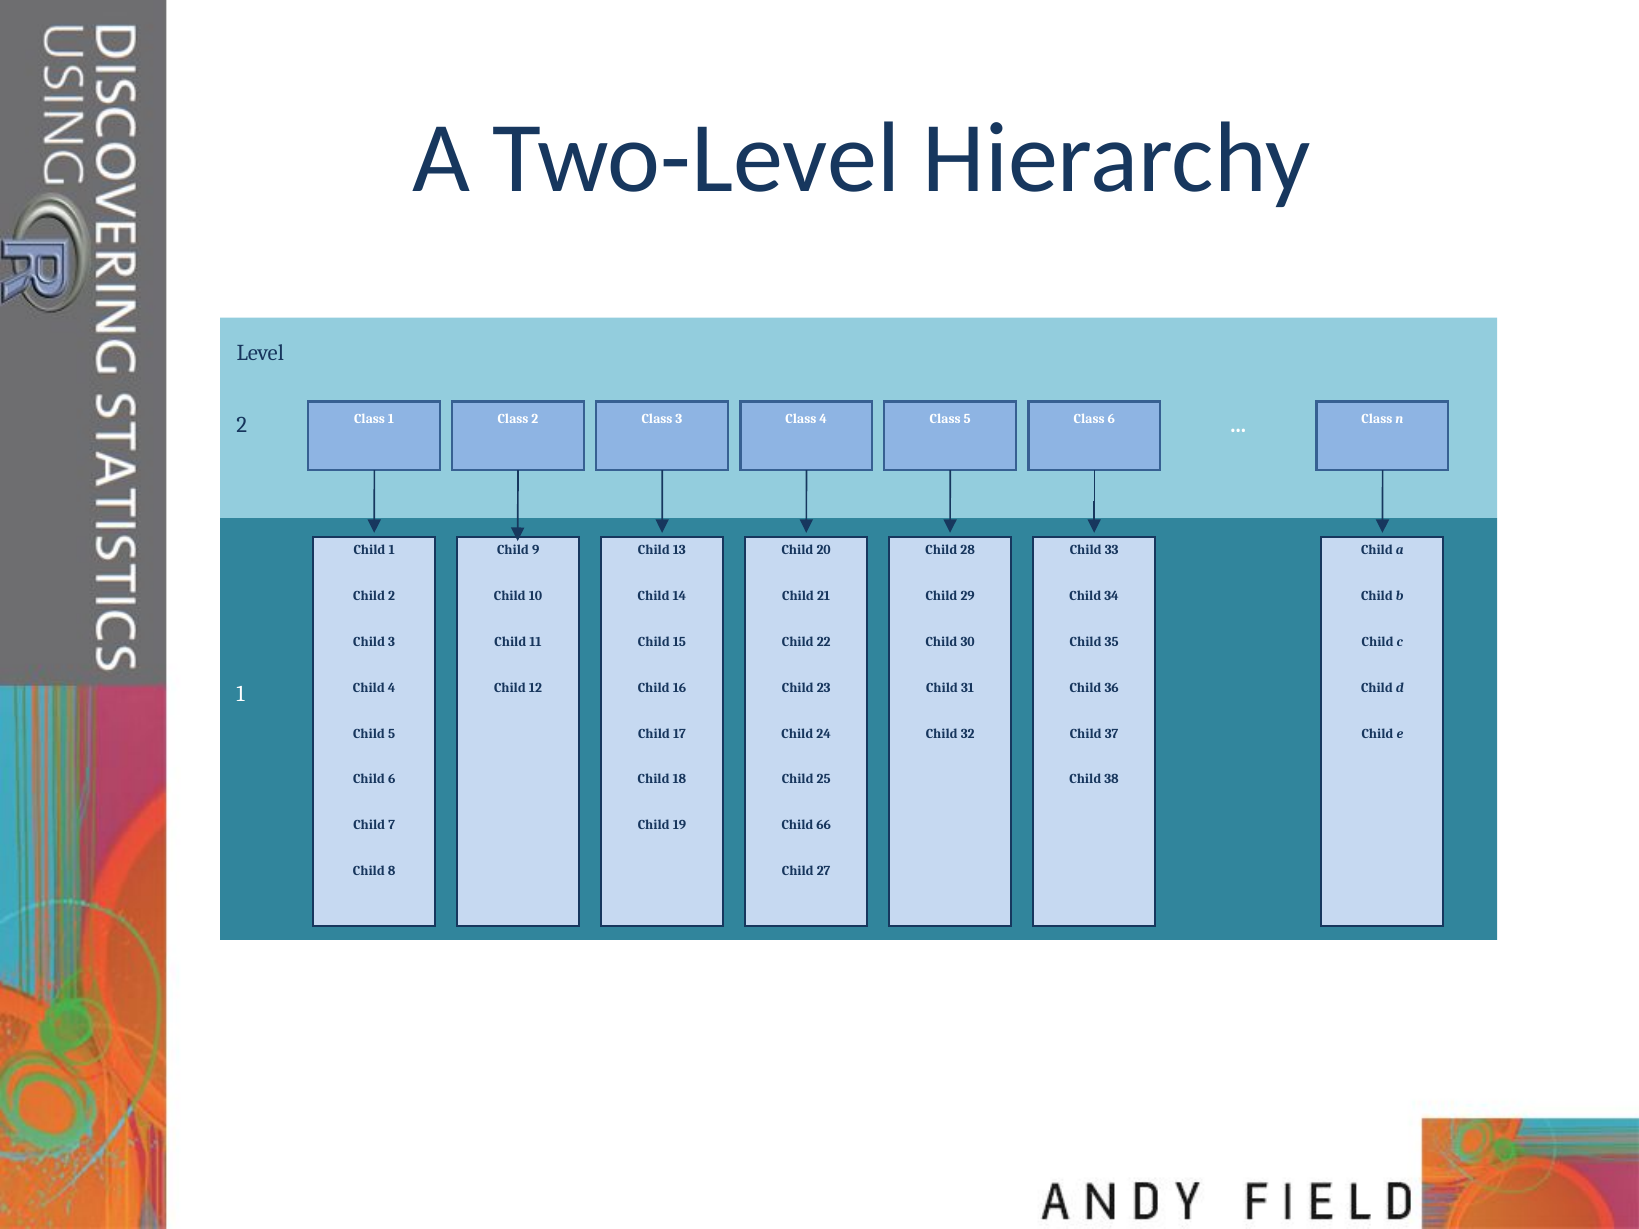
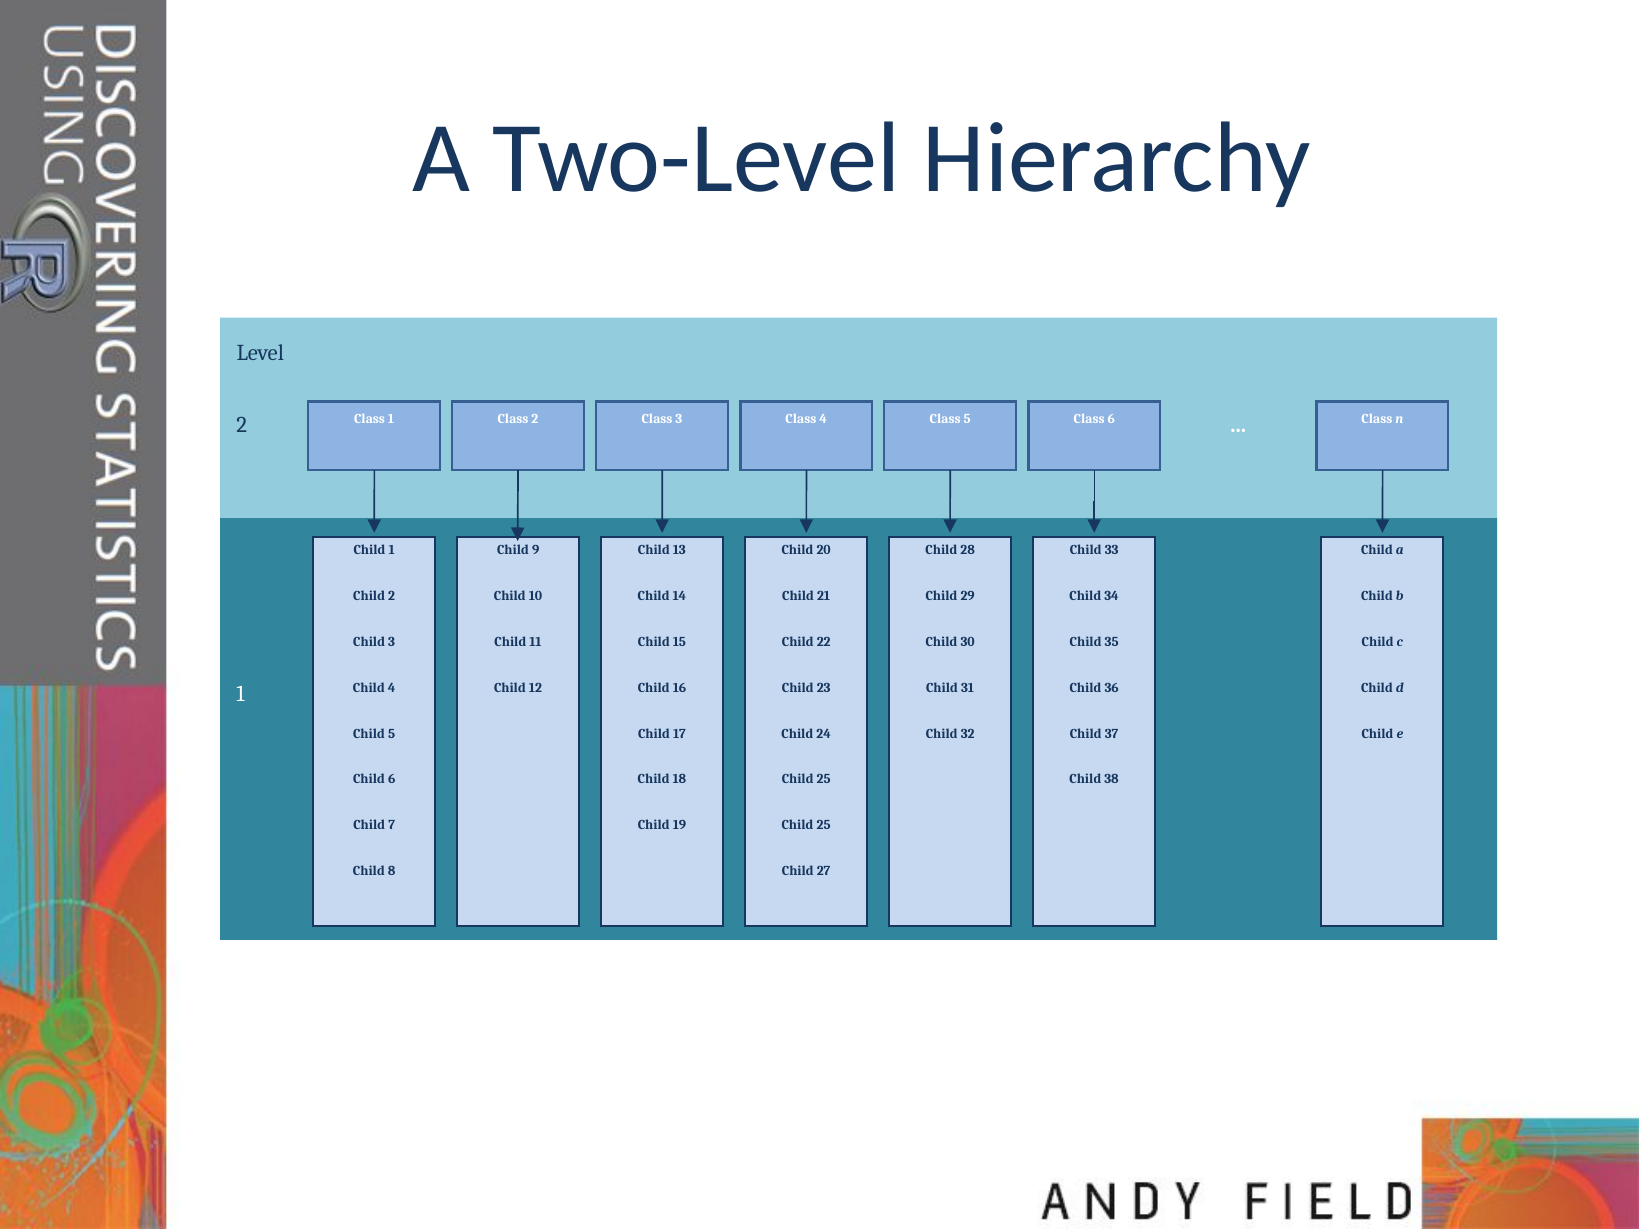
66 at (824, 825): 66 -> 25
